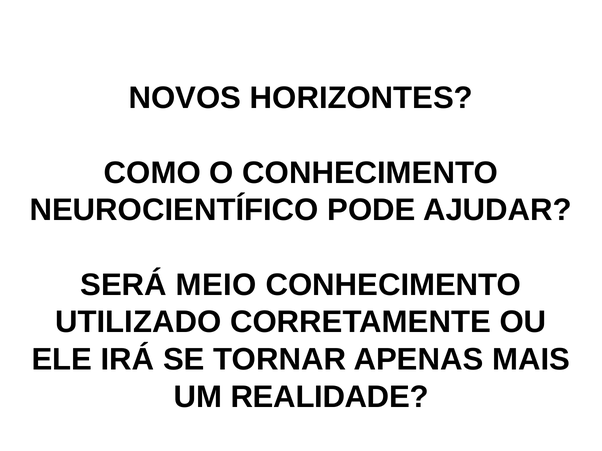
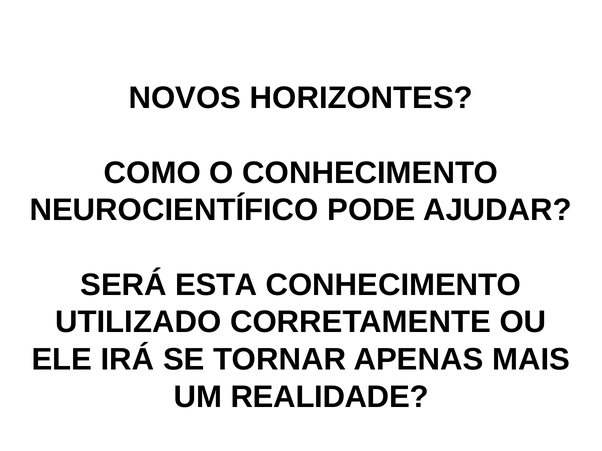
MEIO: MEIO -> ESTA
